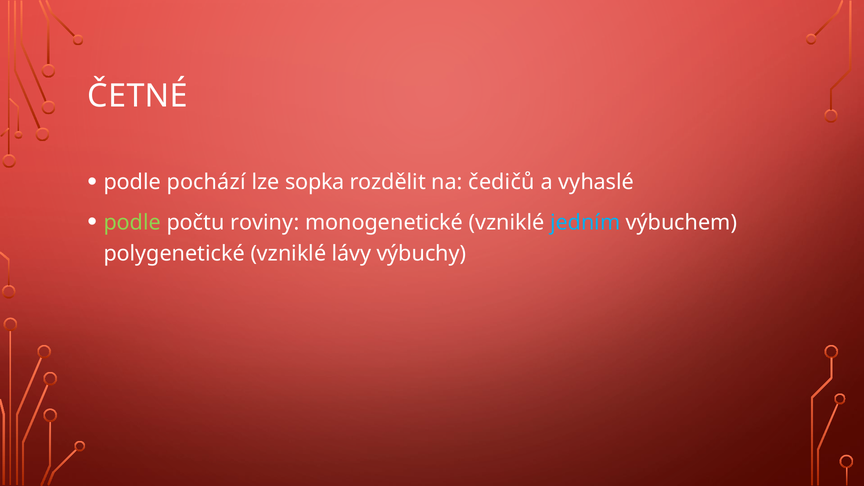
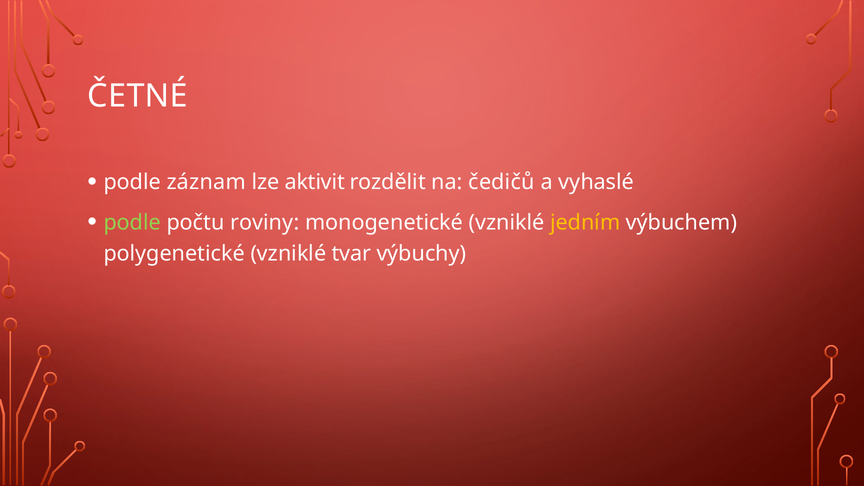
pochází: pochází -> záznam
sopka: sopka -> aktivit
jedním colour: light blue -> yellow
lávy: lávy -> tvar
